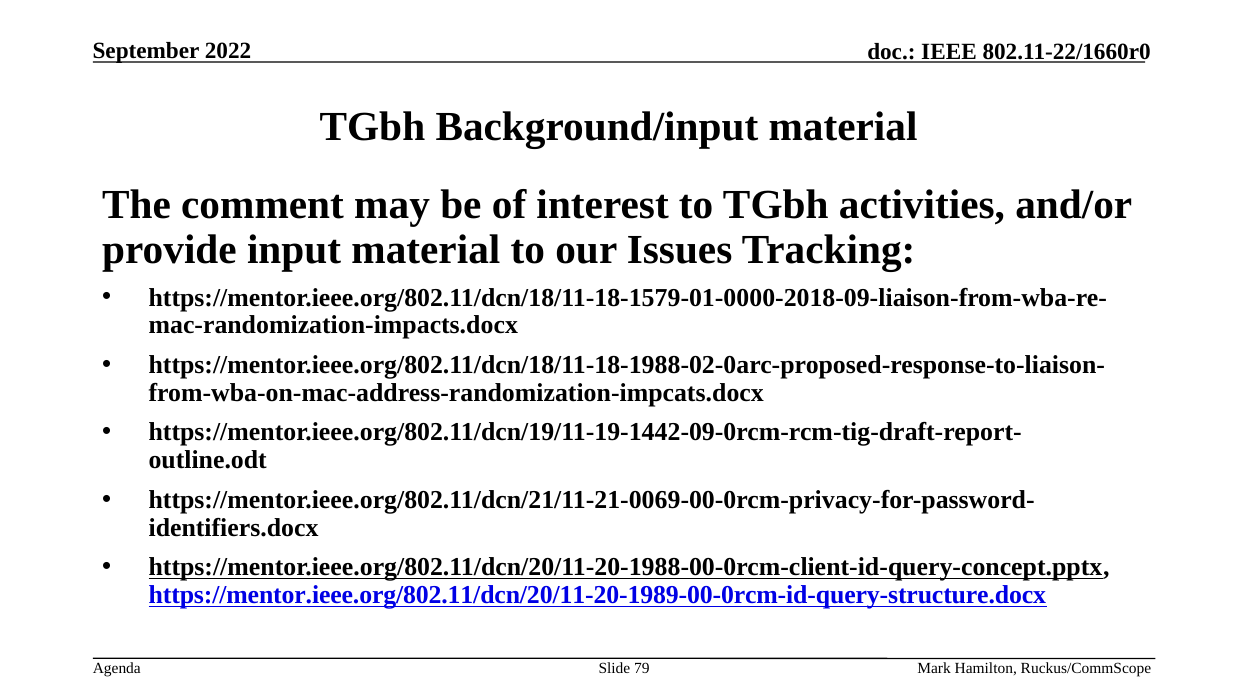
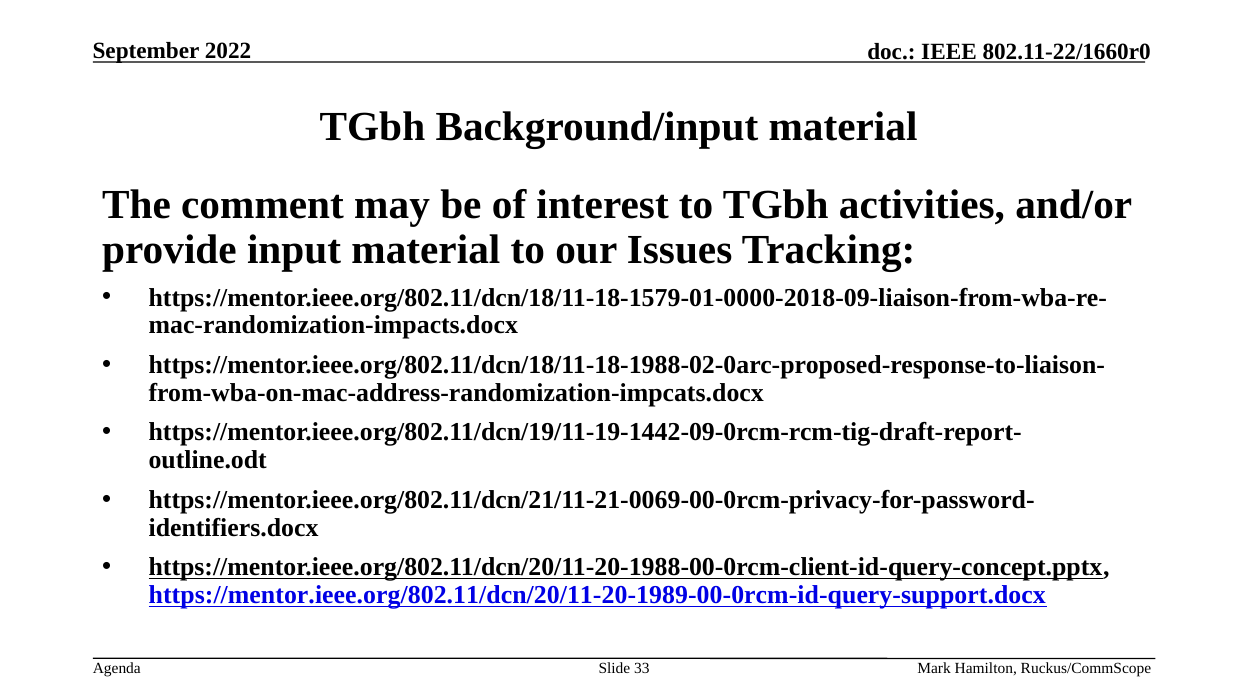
https://mentor.ieee.org/802.11/dcn/20/11-20-1989-00-0rcm-id-query-structure.docx: https://mentor.ieee.org/802.11/dcn/20/11-20-1989-00-0rcm-id-query-structure.docx -> https://mentor.ieee.org/802.11/dcn/20/11-20-1989-00-0rcm-id-query-support.docx
79: 79 -> 33
